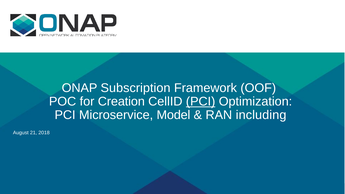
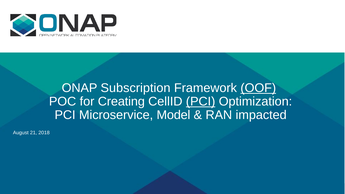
OOF underline: none -> present
Creation: Creation -> Creating
including: including -> impacted
